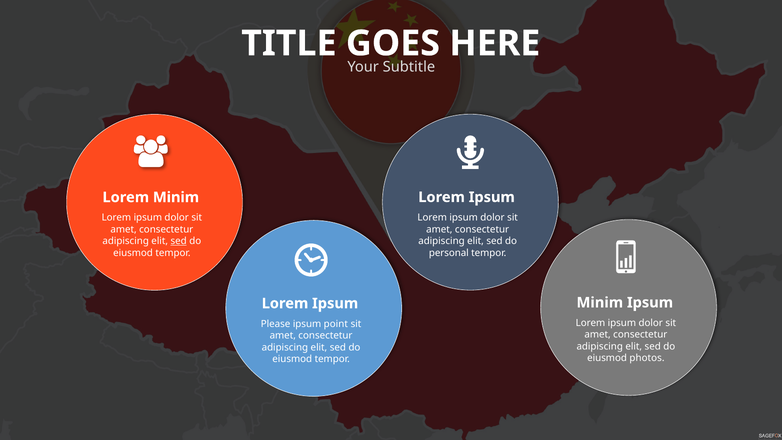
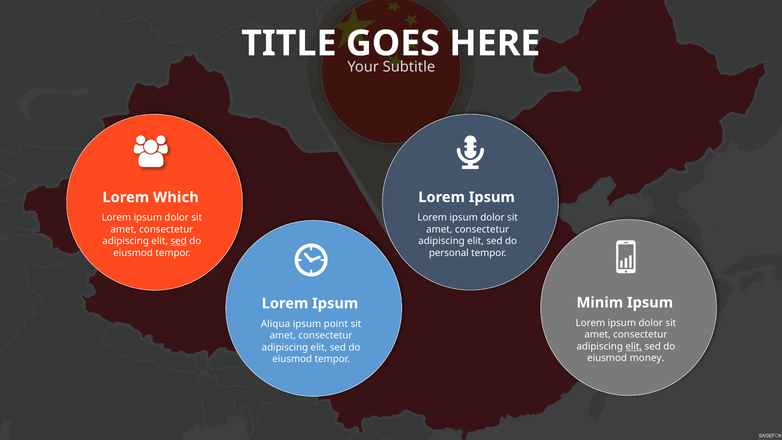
Lorem Minim: Minim -> Which
Please: Please -> Aliqua
elit at (634, 346) underline: none -> present
photos: photos -> money
